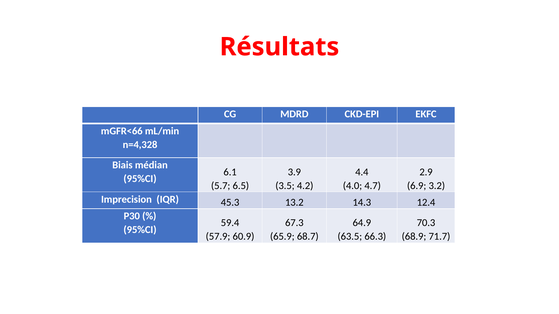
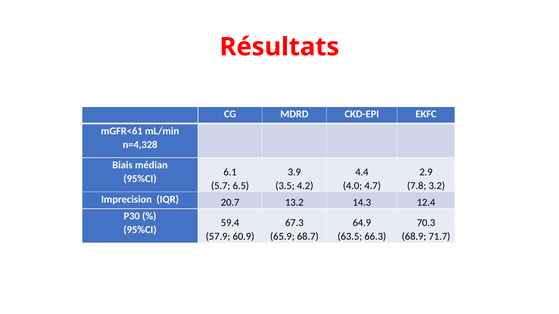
mGFR<66: mGFR<66 -> mGFR<61
6.9: 6.9 -> 7.8
45.3: 45.3 -> 20.7
